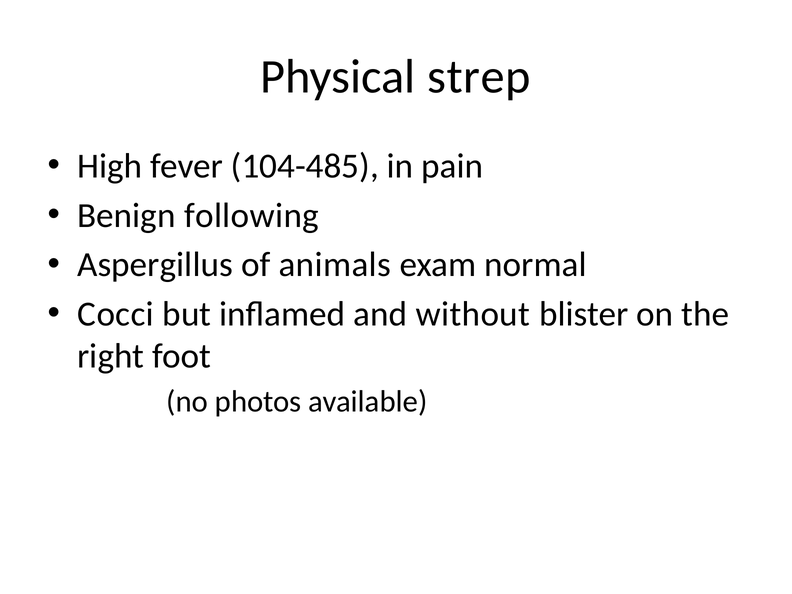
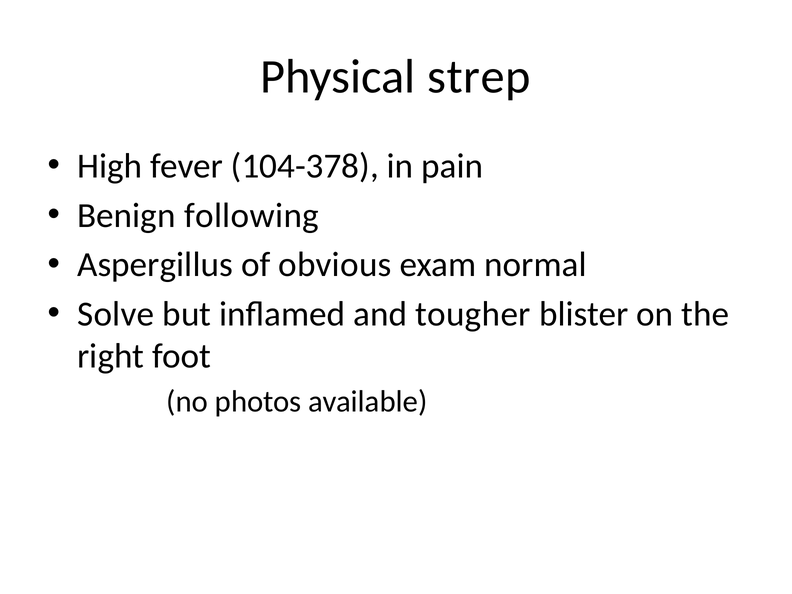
104-485: 104-485 -> 104-378
animals: animals -> obvious
Cocci: Cocci -> Solve
without: without -> tougher
